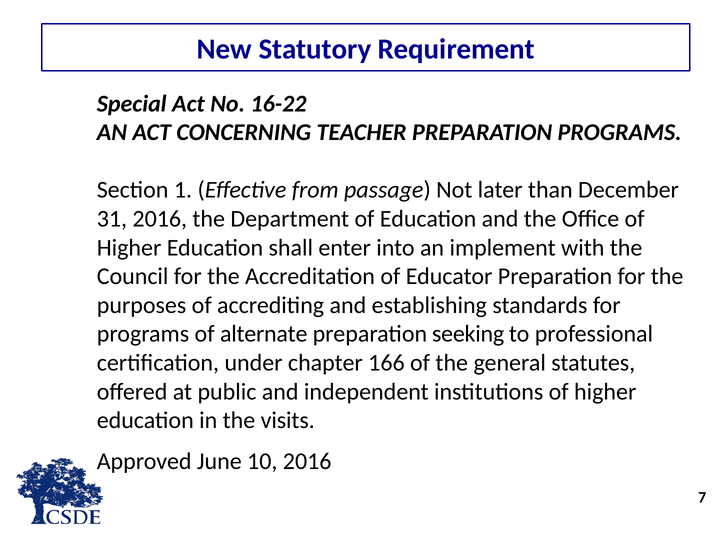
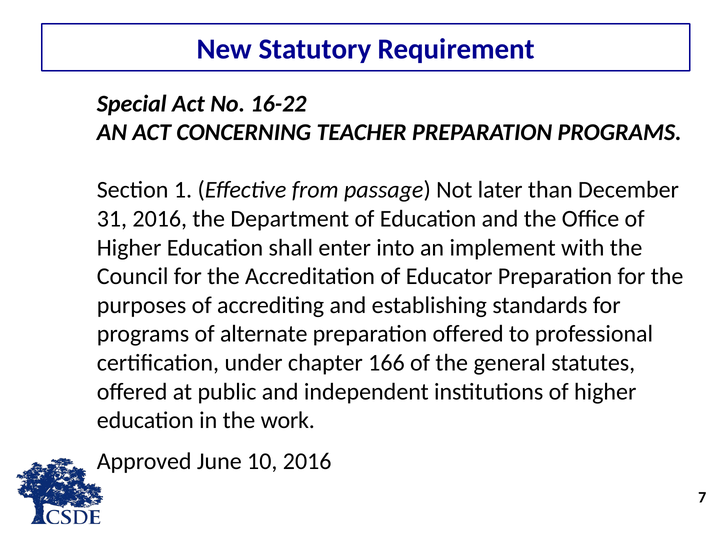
preparation seeking: seeking -> offered
visits: visits -> work
